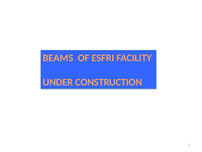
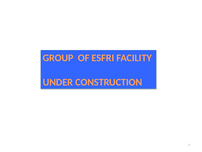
BEAMS: BEAMS -> GROUP
